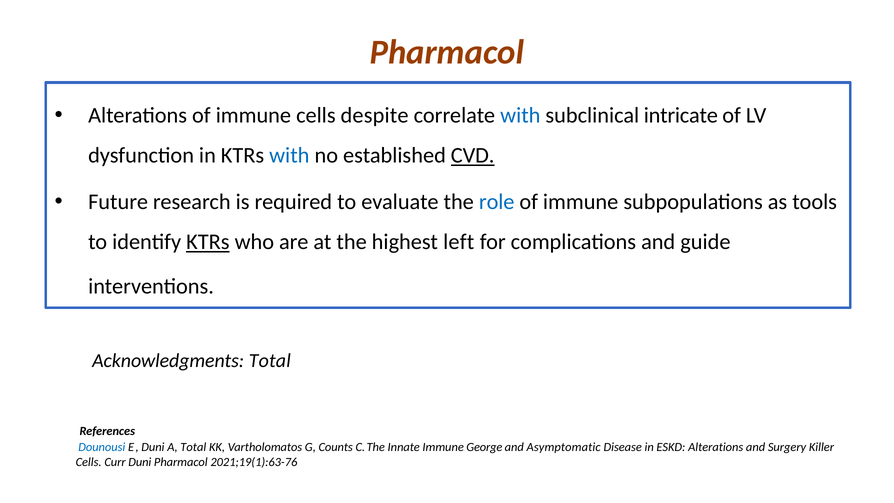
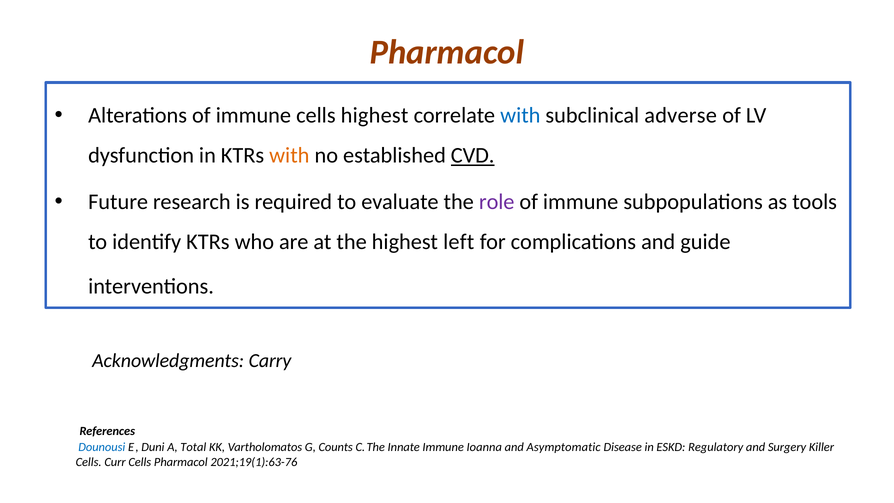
cells despite: despite -> highest
intricate: intricate -> adverse
with at (289, 156) colour: blue -> orange
role colour: blue -> purple
KTRs at (208, 242) underline: present -> none
Acknowledgments Total: Total -> Carry
George: George -> Ioanna
ESKD Alterations: Alterations -> Regulatory
Curr Duni: Duni -> Cells
